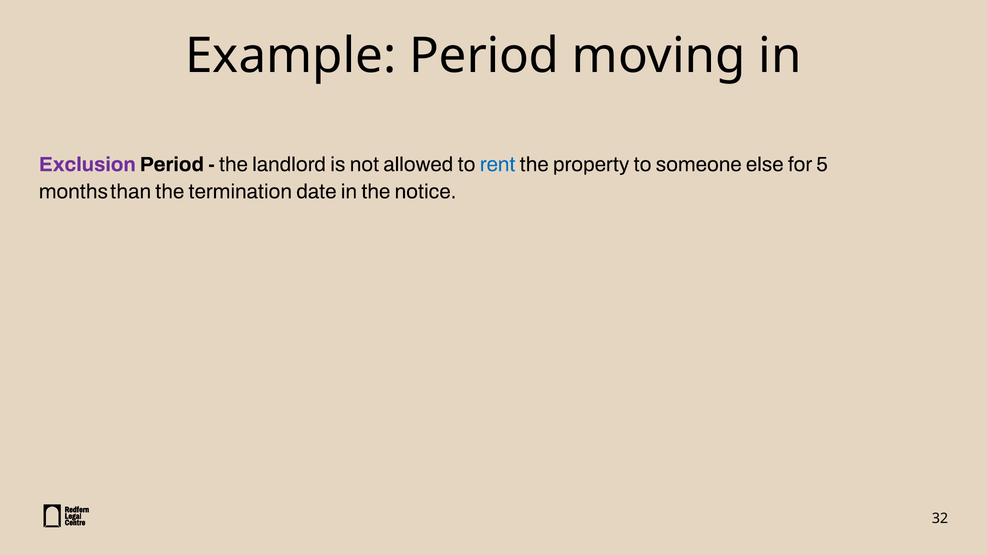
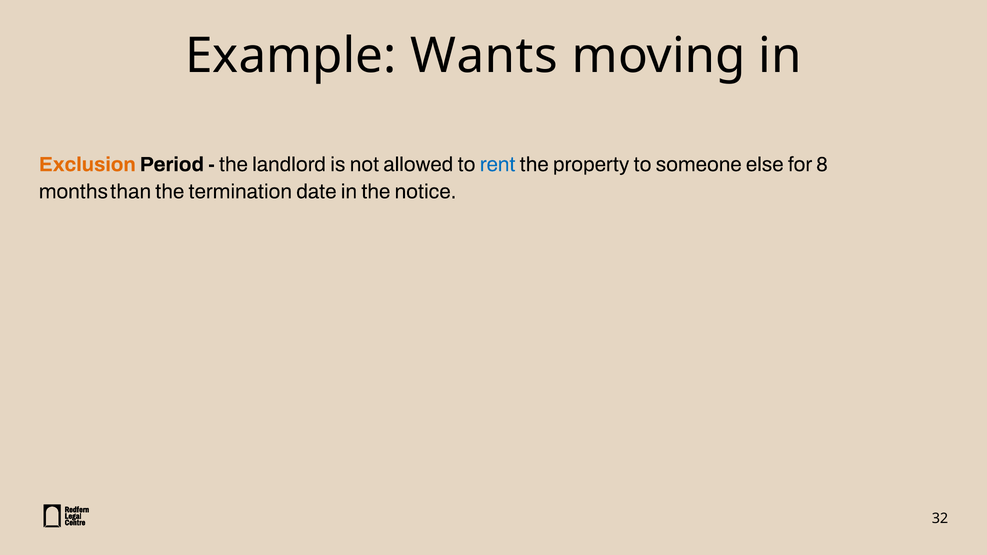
Example Period: Period -> Wants
Exclusion colour: purple -> orange
5: 5 -> 8
